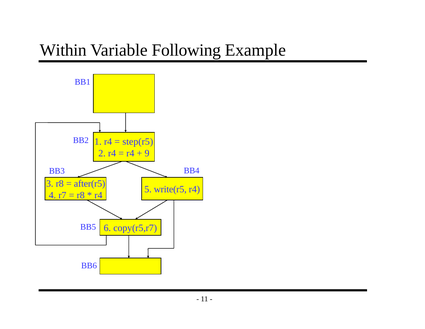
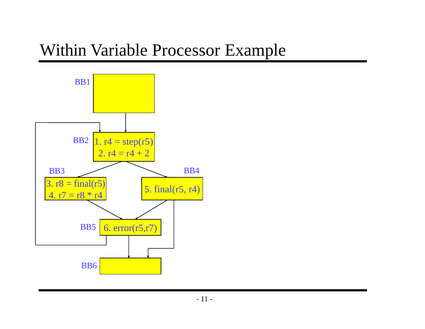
Following: Following -> Processor
9 at (147, 153): 9 -> 2
after(r5 at (90, 183): after(r5 -> final(r5
5 write(r5: write(r5 -> final(r5
copy(r5,r7: copy(r5,r7 -> error(r5,r7
